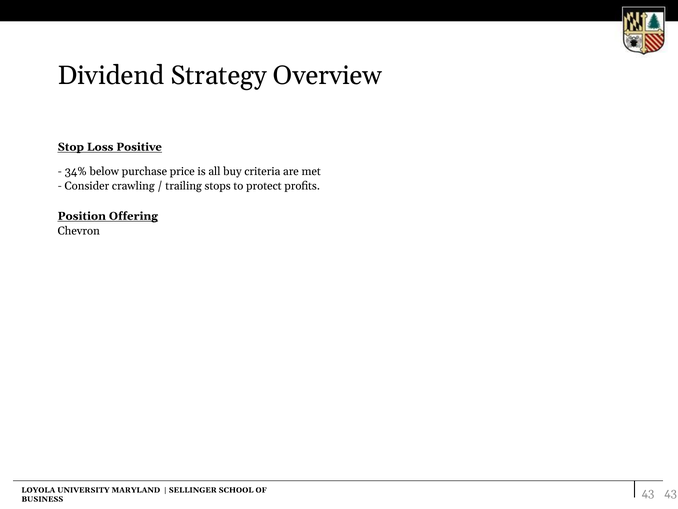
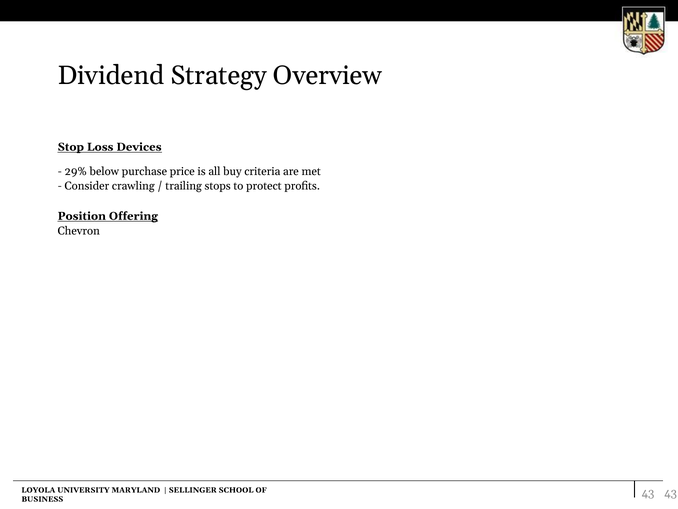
Positive: Positive -> Devices
34%: 34% -> 29%
